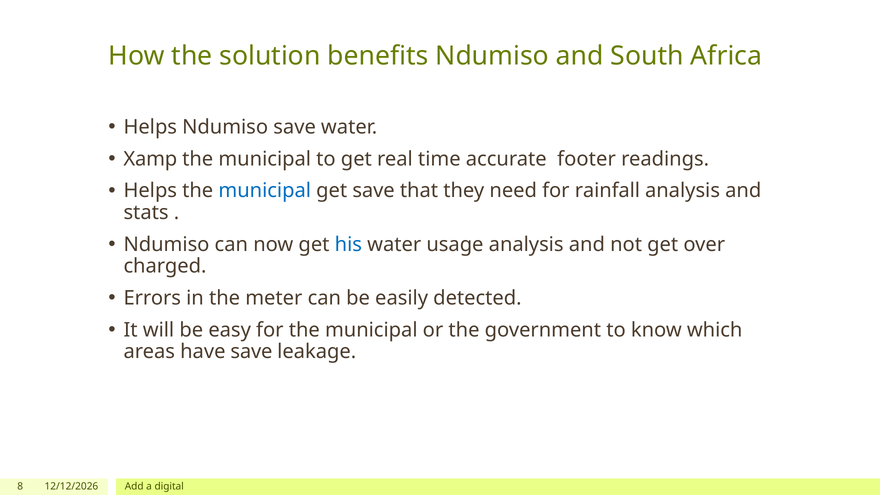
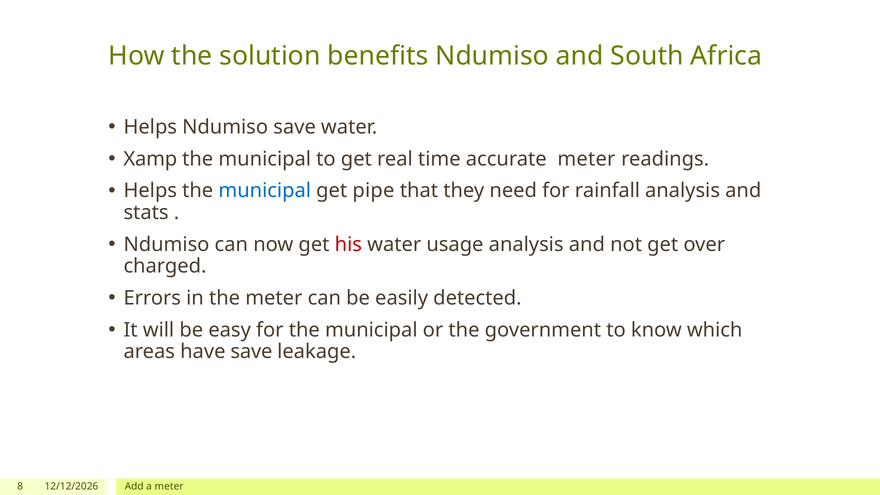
accurate footer: footer -> meter
get save: save -> pipe
his colour: blue -> red
a digital: digital -> meter
